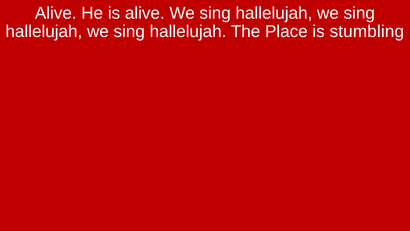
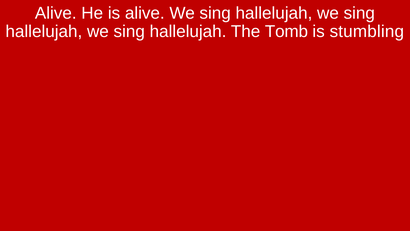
Place: Place -> Tomb
